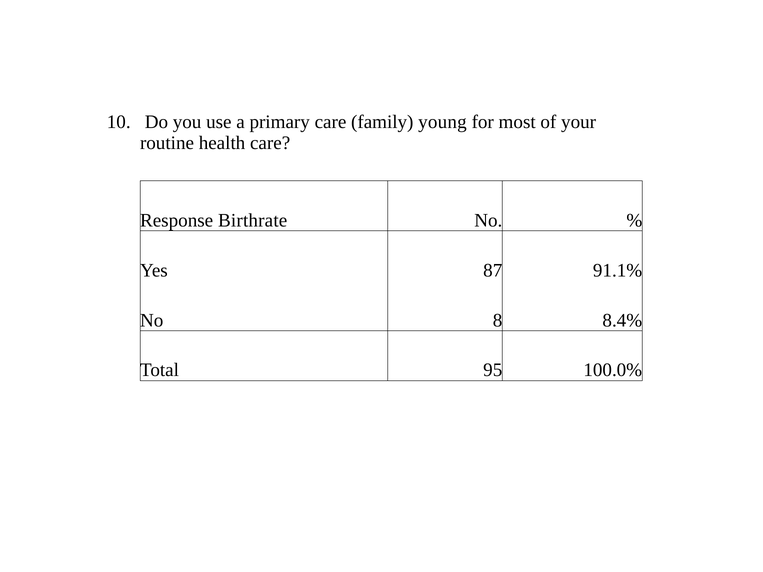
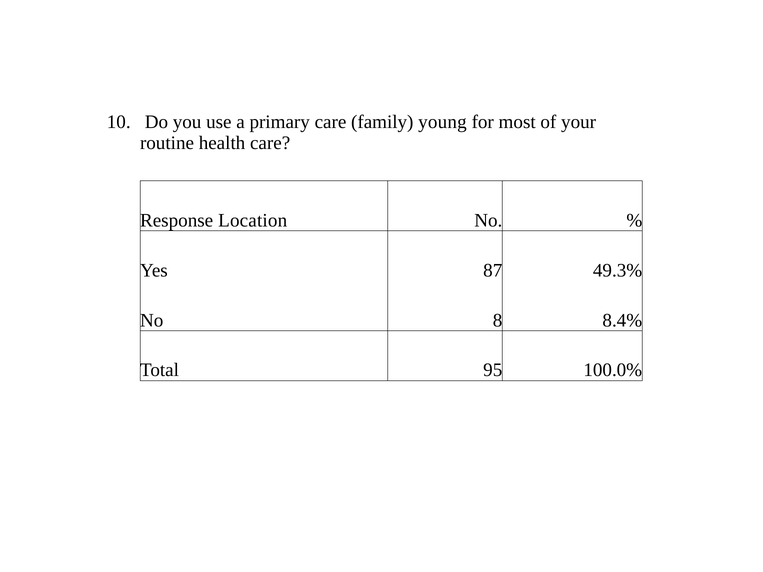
Birthrate: Birthrate -> Location
91.1%: 91.1% -> 49.3%
